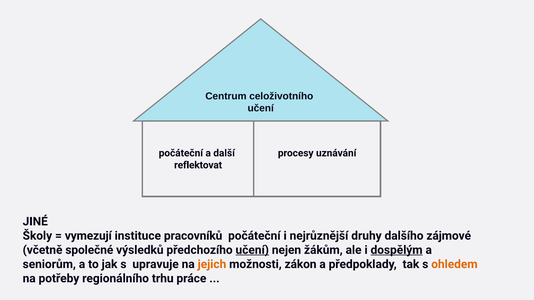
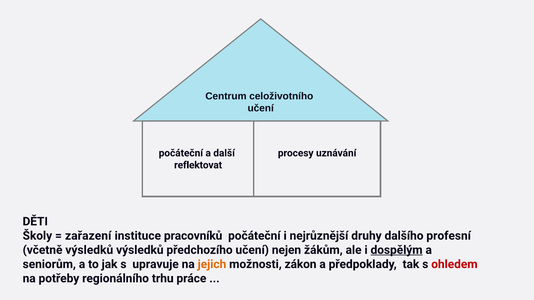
JINÉ: JINÉ -> DĚTI
vymezují: vymezují -> zařazení
zájmové: zájmové -> profesní
včetně společné: společné -> výsledků
učení at (252, 250) underline: present -> none
ohledem colour: orange -> red
